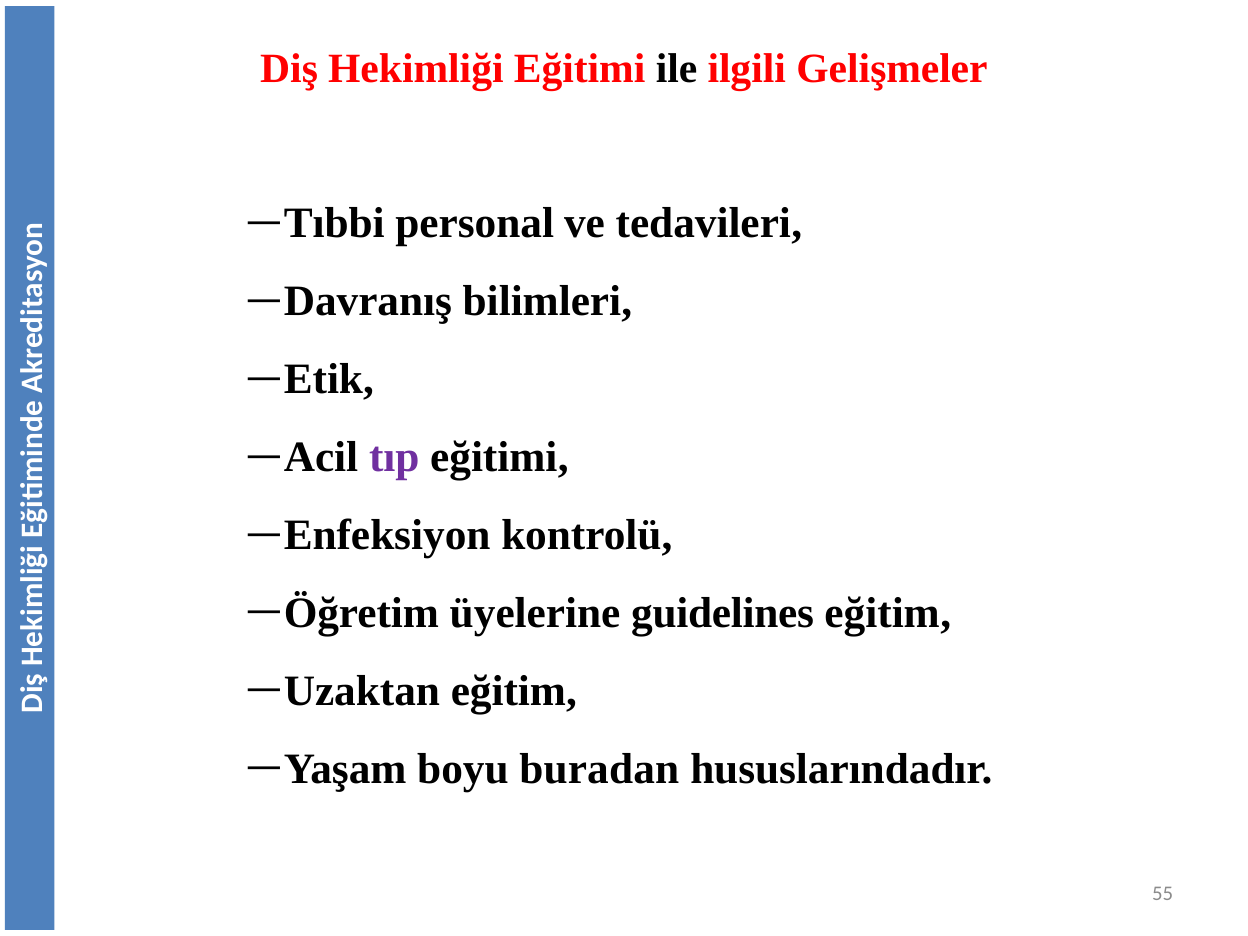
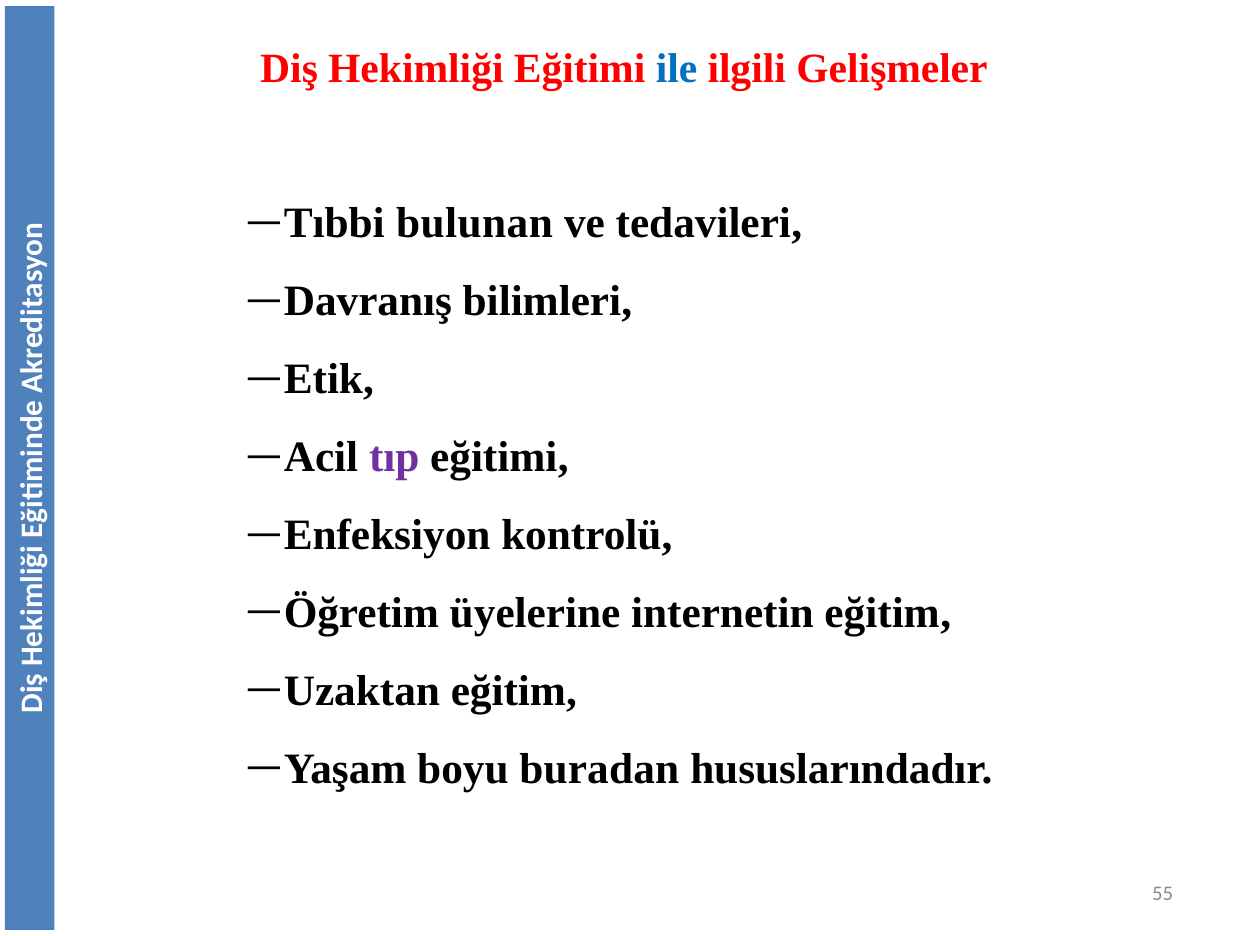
ile colour: black -> blue
personal: personal -> bulunan
guidelines: guidelines -> internetin
